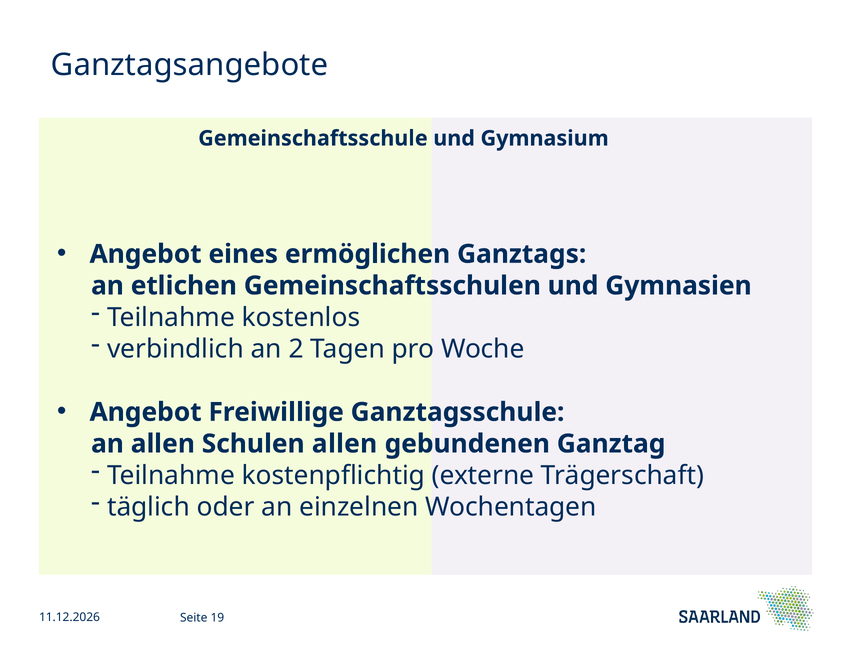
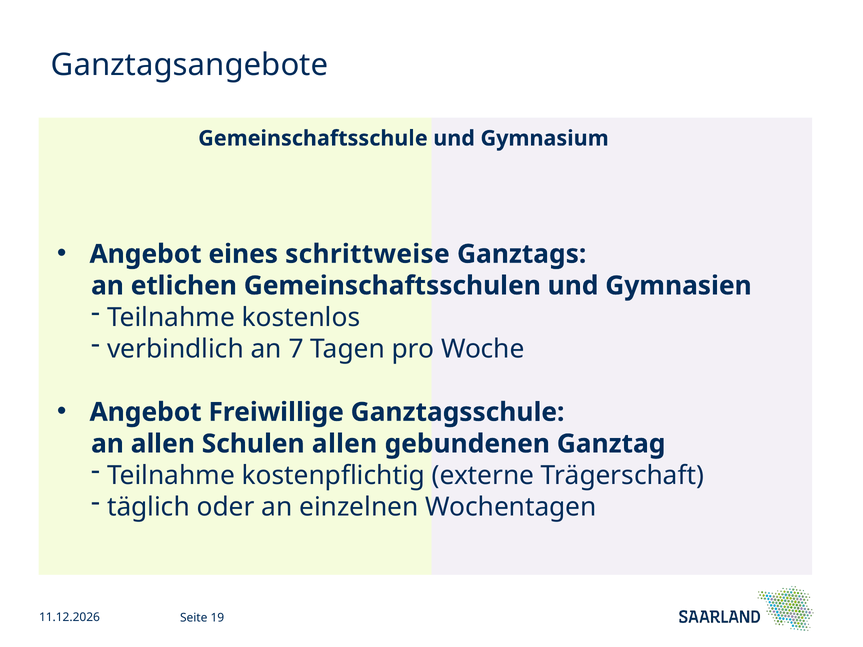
ermöglichen: ermöglichen -> schrittweise
2: 2 -> 7
